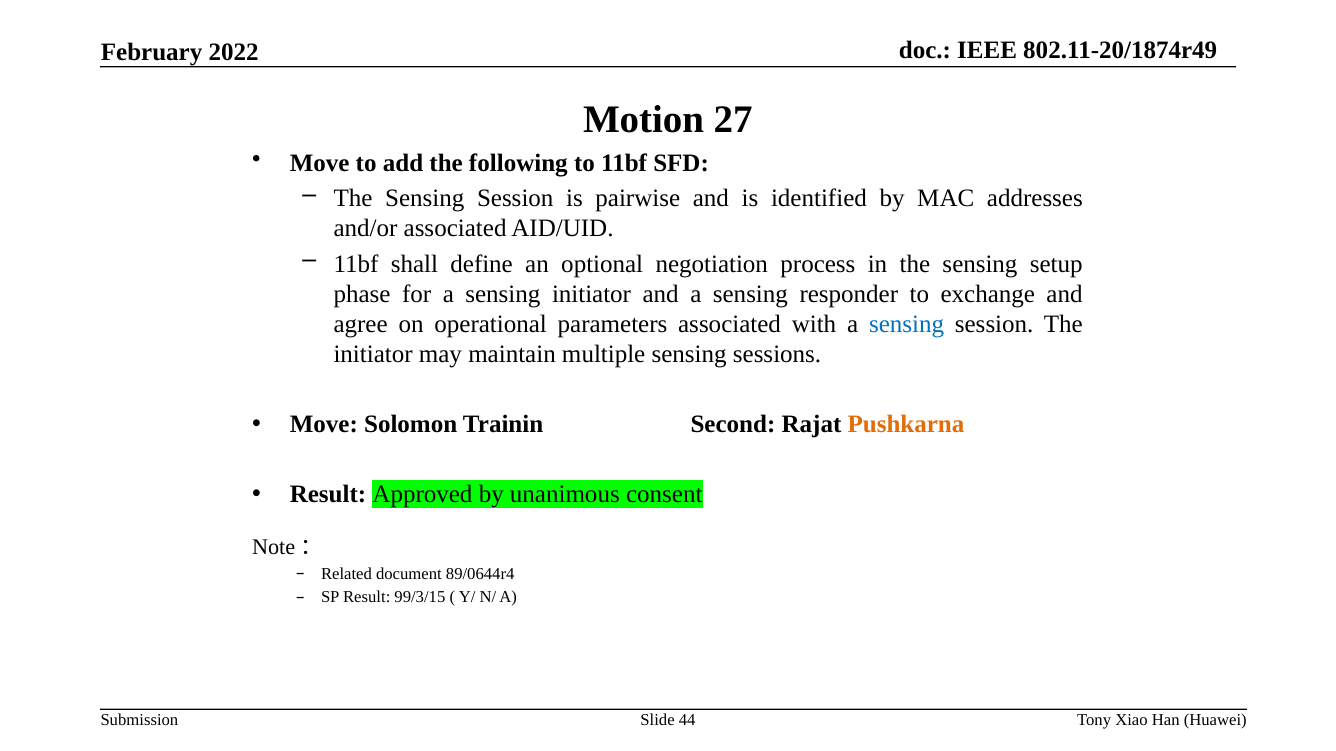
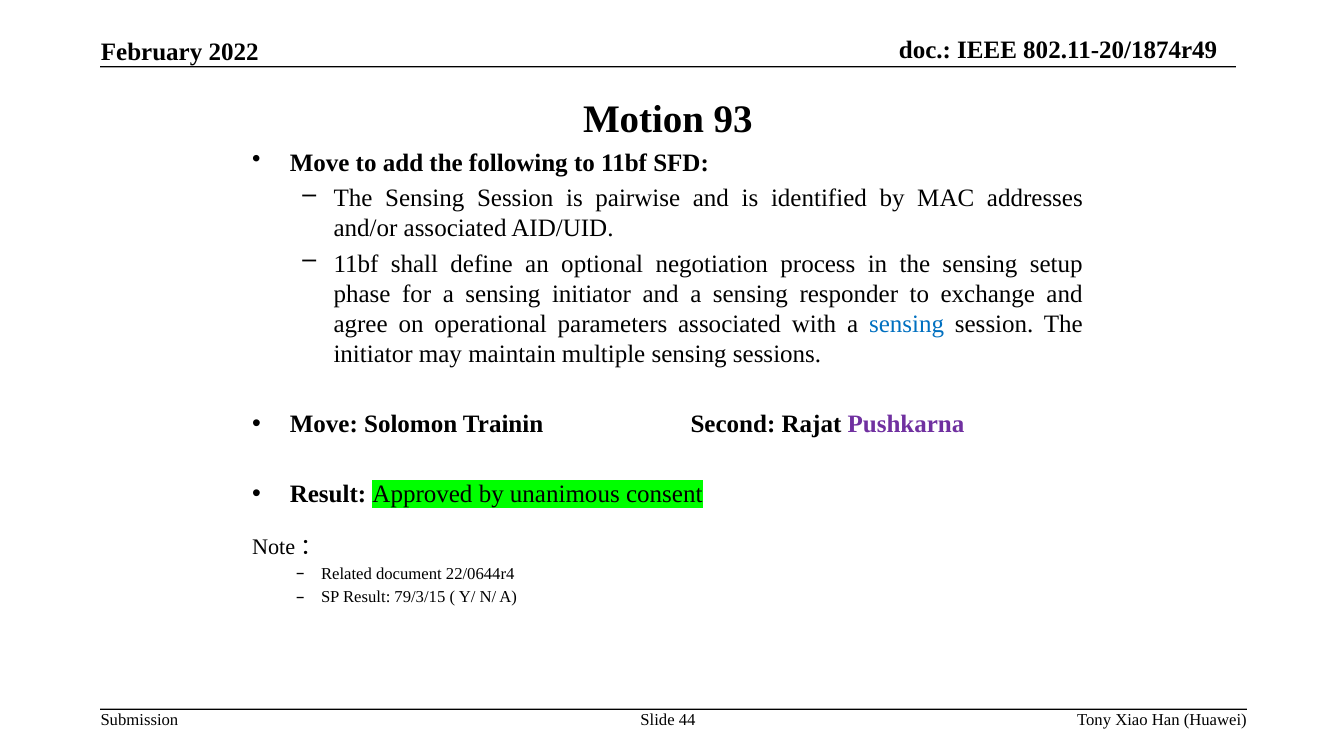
27: 27 -> 93
Pushkarna colour: orange -> purple
89/0644r4: 89/0644r4 -> 22/0644r4
99/3/15: 99/3/15 -> 79/3/15
